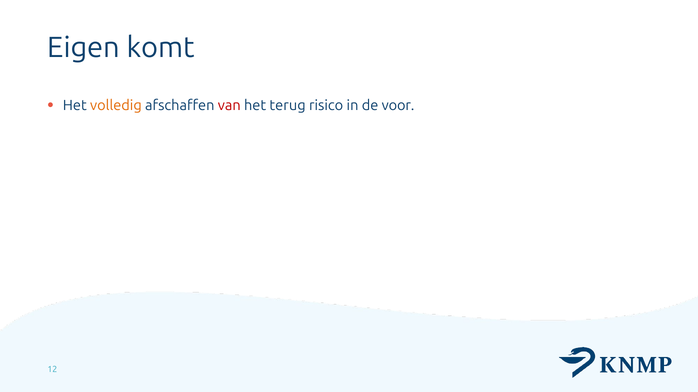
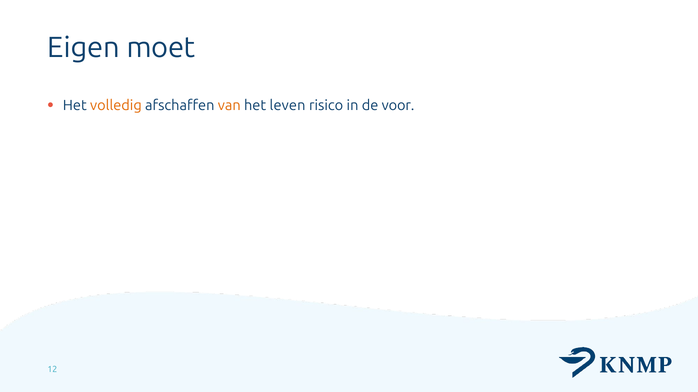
komt: komt -> moet
van colour: red -> orange
terug: terug -> leven
